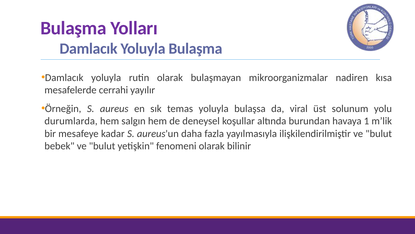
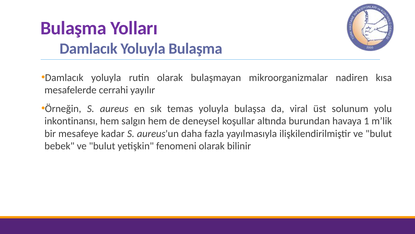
durumlarda: durumlarda -> inkontinansı
